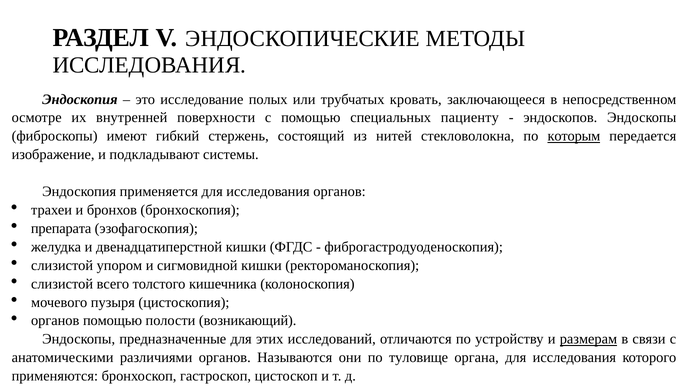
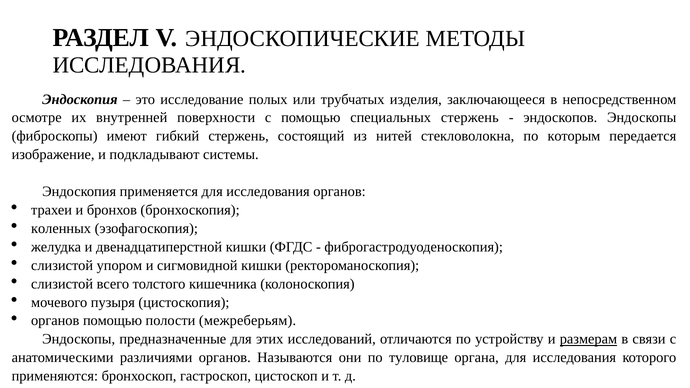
кровать: кровать -> изделия
специальных пациенту: пациенту -> стержень
которым underline: present -> none
препарата: препарата -> коленных
возникающий: возникающий -> межреберьям
